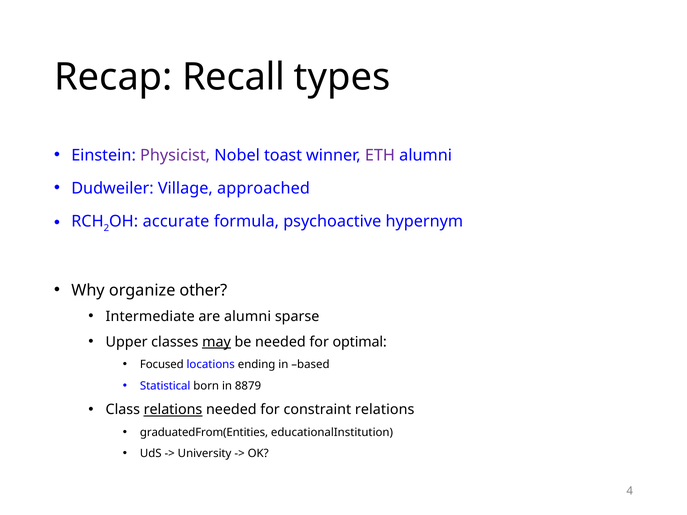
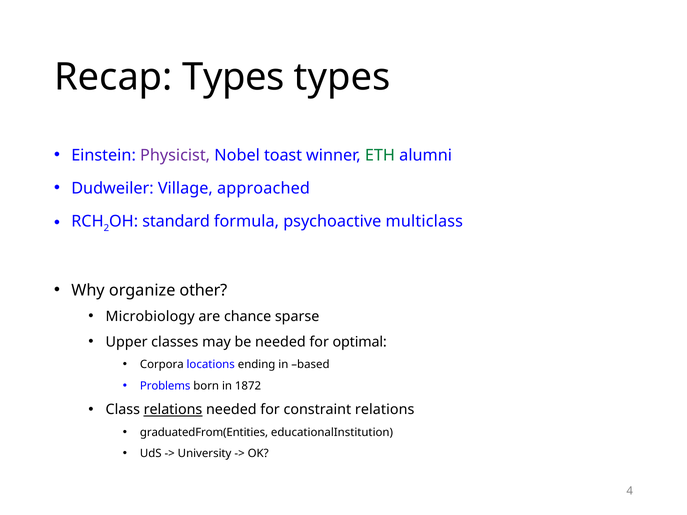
Recap Recall: Recall -> Types
ETH colour: purple -> green
accurate: accurate -> standard
hypernym: hypernym -> multiclass
Intermediate: Intermediate -> Microbiology
are alumni: alumni -> chance
may underline: present -> none
Focused: Focused -> Corpora
Statistical: Statistical -> Problems
8879: 8879 -> 1872
